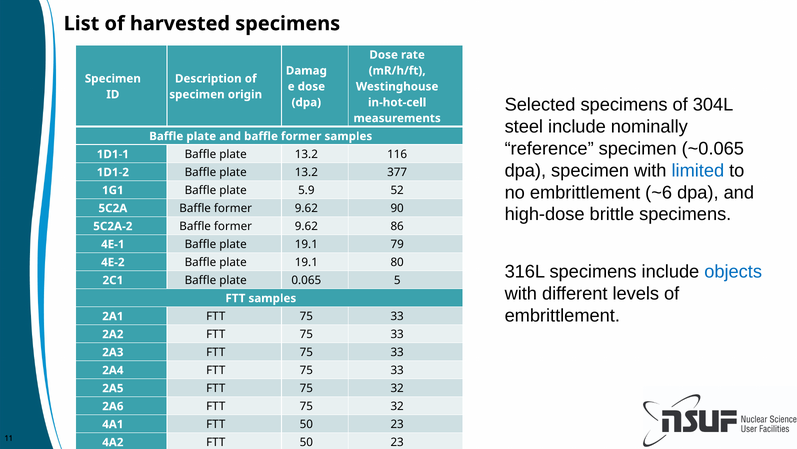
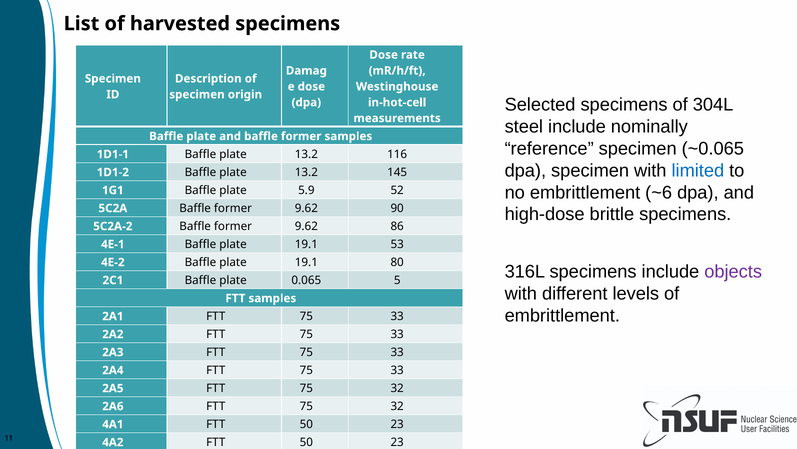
377: 377 -> 145
79: 79 -> 53
objects colour: blue -> purple
